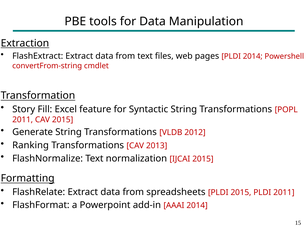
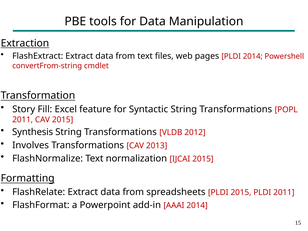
Generate: Generate -> Synthesis
Ranking: Ranking -> Involves
